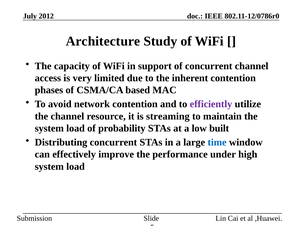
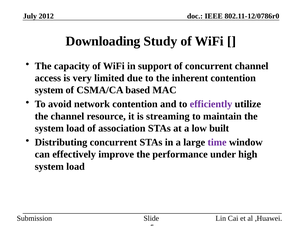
Architecture: Architecture -> Downloading
phases at (49, 90): phases -> system
probability: probability -> association
time colour: blue -> purple
